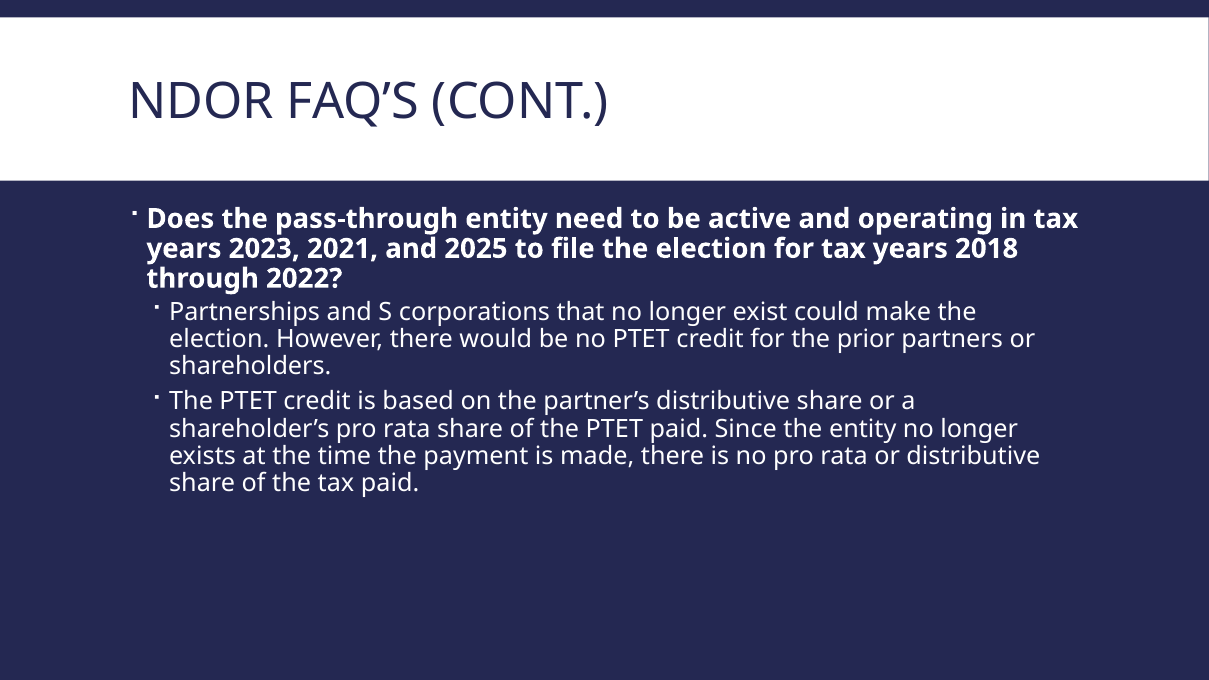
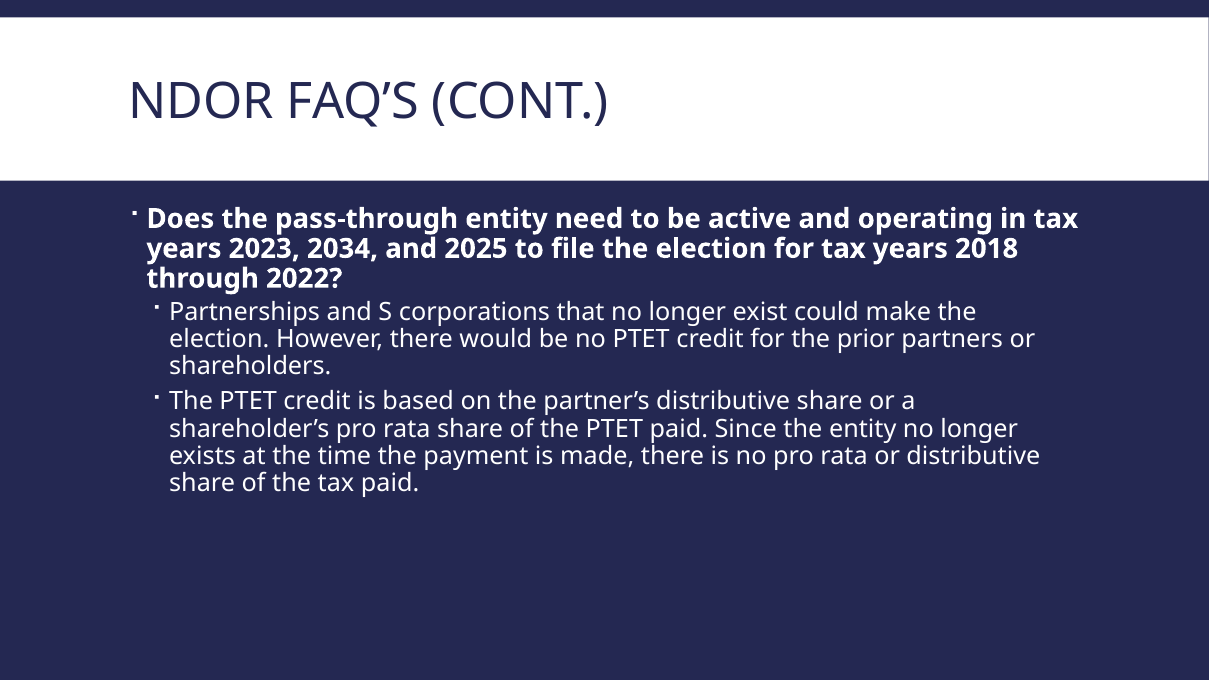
2021: 2021 -> 2034
